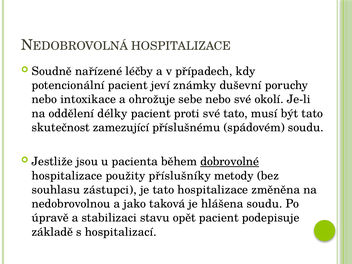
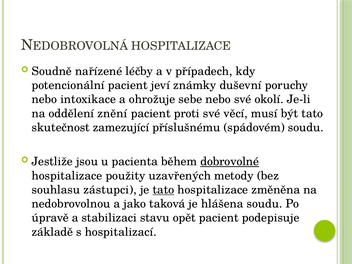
délky: délky -> znění
své tato: tato -> věcí
příslušníky: příslušníky -> uzavřených
tato at (163, 190) underline: none -> present
